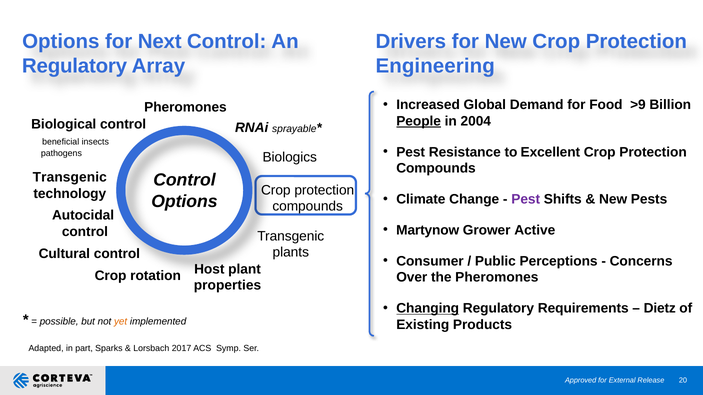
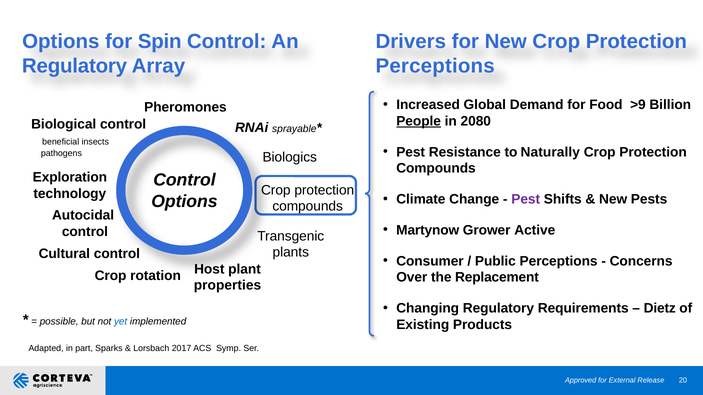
Next: Next -> Spin
Engineering at (435, 66): Engineering -> Perceptions
2004: 2004 -> 2080
Excellent: Excellent -> Naturally
Transgenic at (70, 177): Transgenic -> Exploration
the Pheromones: Pheromones -> Replacement
Changing underline: present -> none
yet colour: orange -> blue
